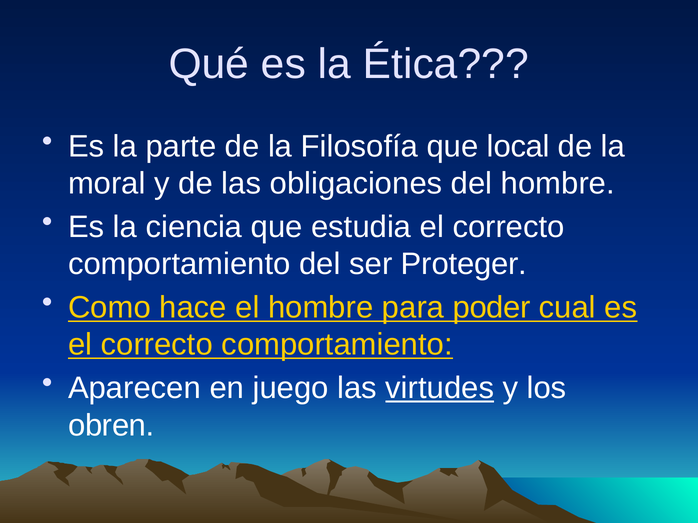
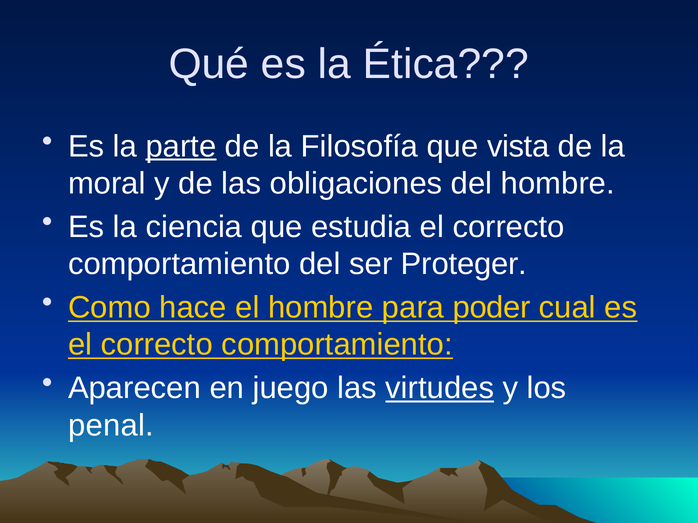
parte underline: none -> present
local: local -> vista
obren: obren -> penal
